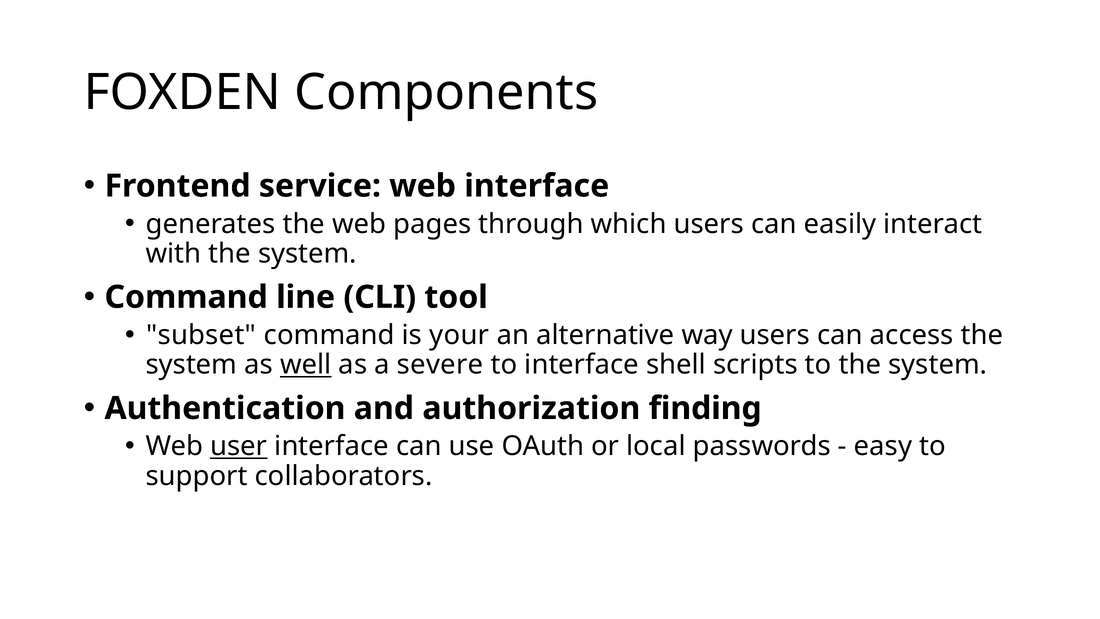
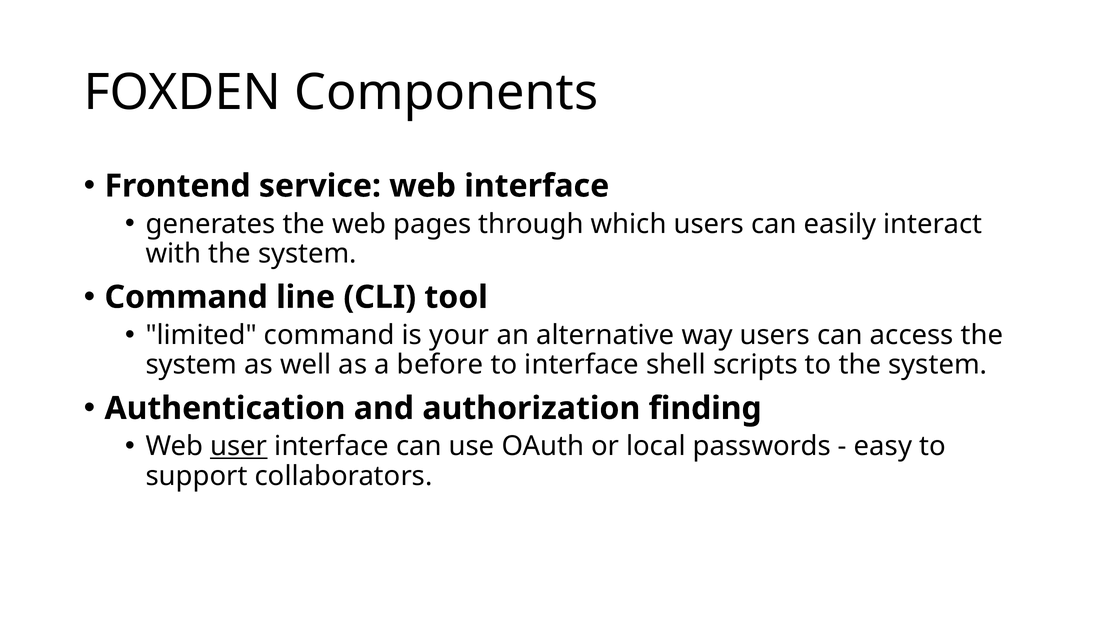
subset: subset -> limited
well underline: present -> none
severe: severe -> before
